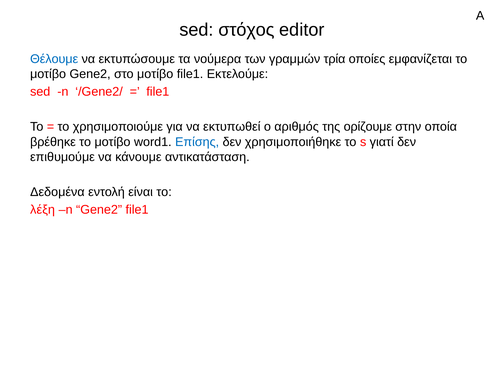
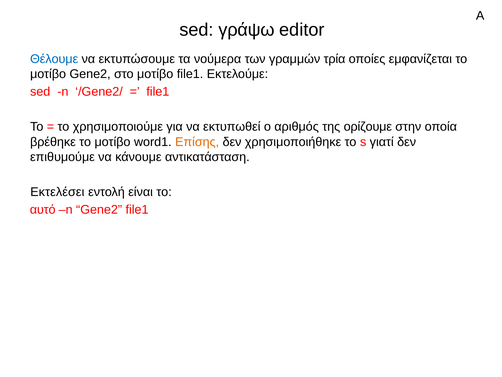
στόχος: στόχος -> γράψω
Επίσης colour: blue -> orange
Δεδομένα: Δεδομένα -> Εκτελέσει
λέξη: λέξη -> αυτό
